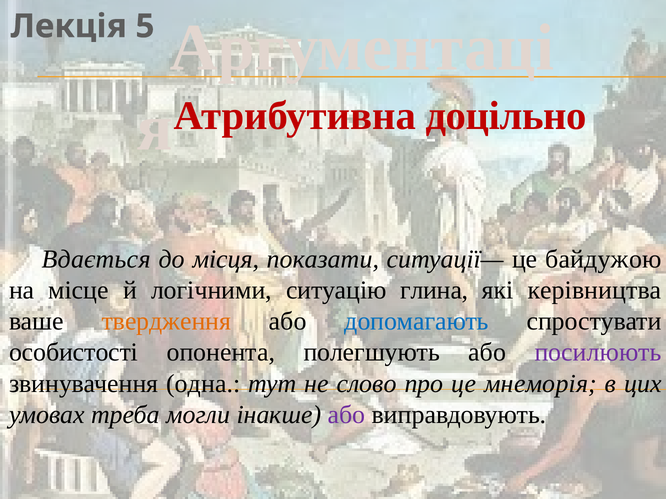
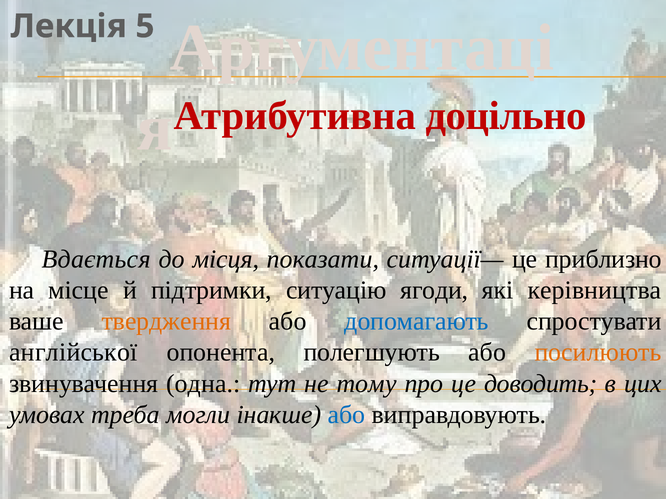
байдужою: байдужою -> приблизно
логічними: логічними -> підтримки
глина: глина -> ягоди
особистості: особистості -> англійської
посилюють colour: purple -> orange
слово: слово -> тому
мнеморія: мнеморія -> доводить
або at (347, 415) colour: purple -> blue
